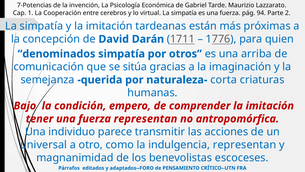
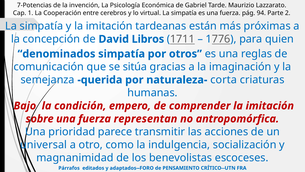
Darán: Darán -> Libros
arriba: arriba -> reglas
tener: tener -> sobre
individuo: individuo -> prioridad
indulgencia representan: representan -> socialización
